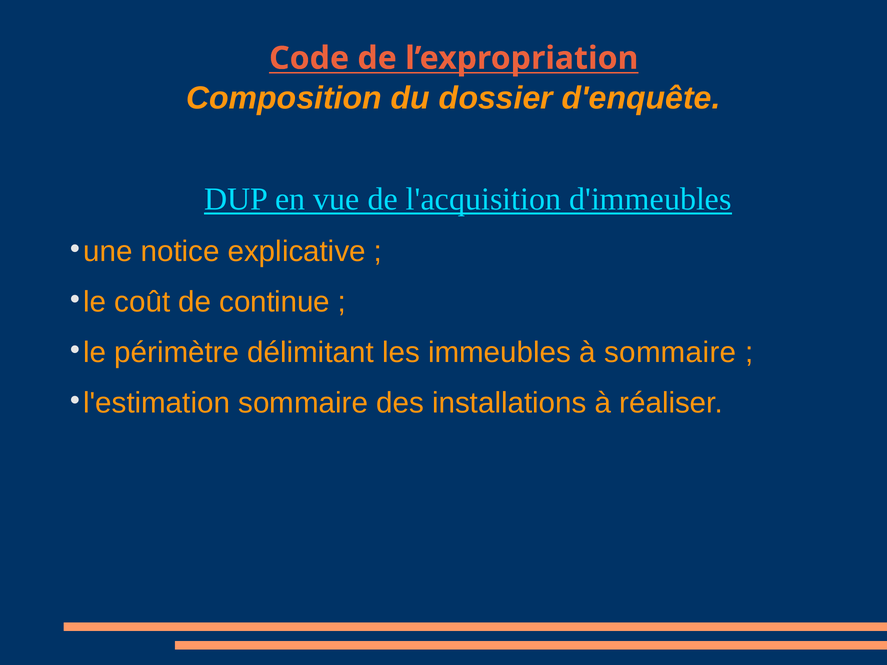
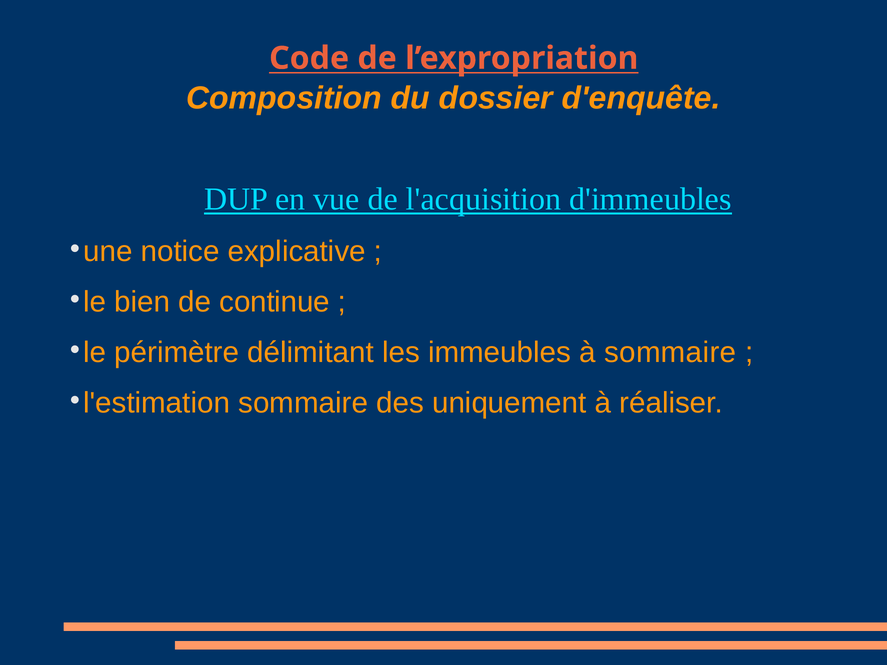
coût: coût -> bien
installations: installations -> uniquement
